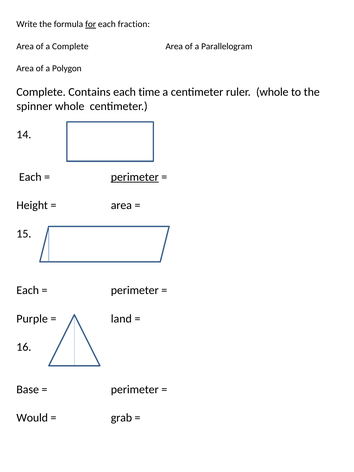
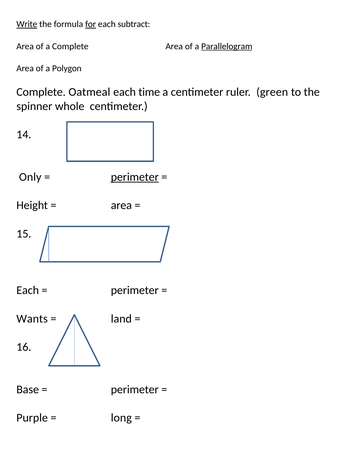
Write underline: none -> present
fraction: fraction -> subtract
Parallelogram underline: none -> present
Contains: Contains -> Oatmeal
ruler whole: whole -> green
Each at (30, 177): Each -> Only
Purple: Purple -> Wants
Would: Would -> Purple
grab: grab -> long
